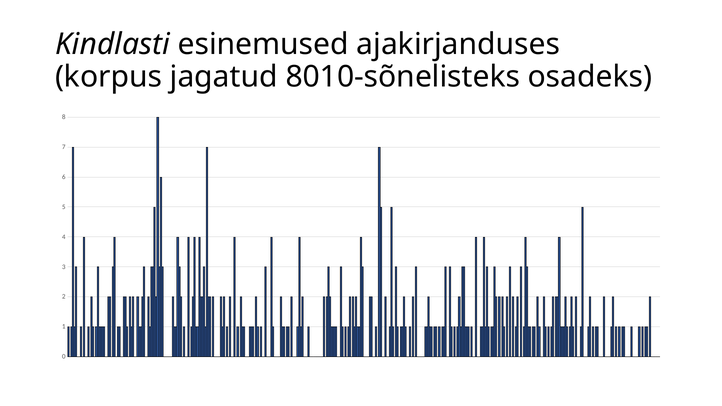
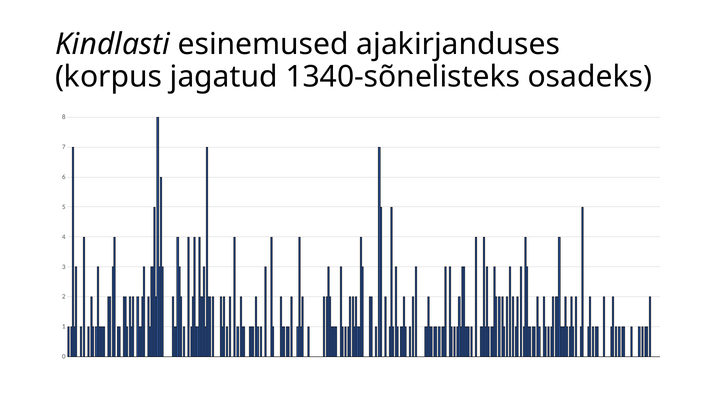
8010-sõnelisteks: 8010-sõnelisteks -> 1340-sõnelisteks
